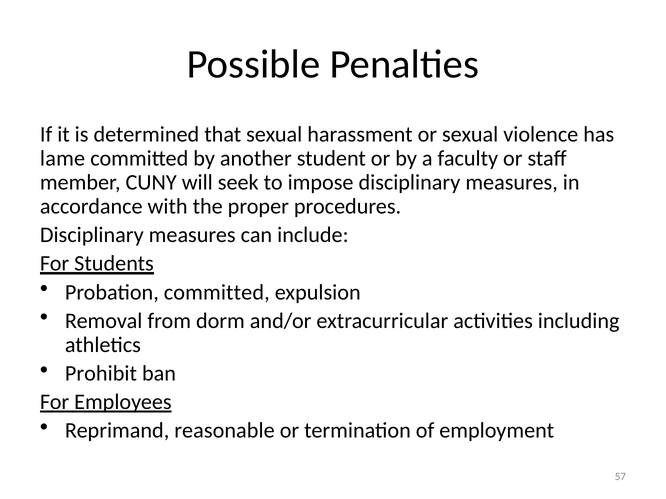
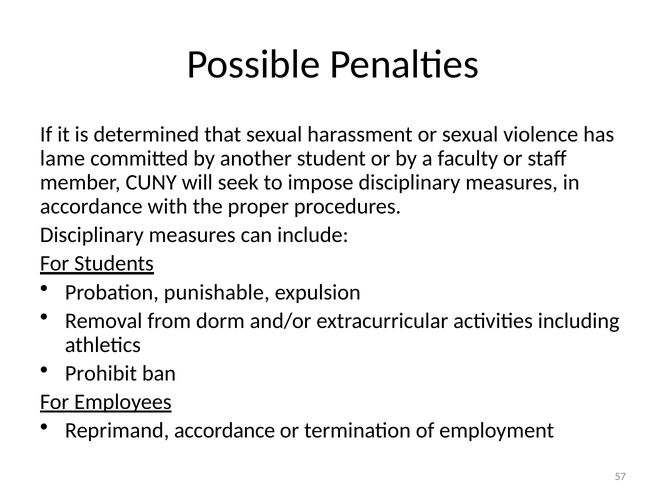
Probation committed: committed -> punishable
Reprimand reasonable: reasonable -> accordance
